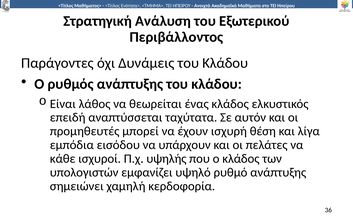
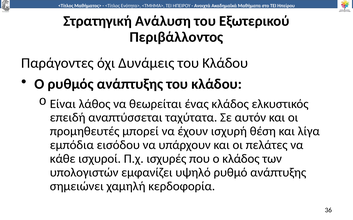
υψηλής: υψηλής -> ισχυρές
